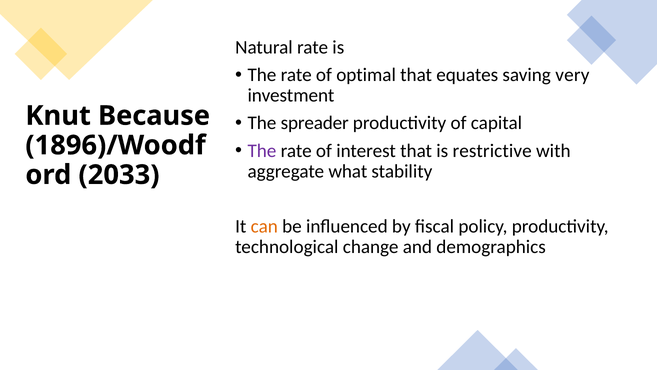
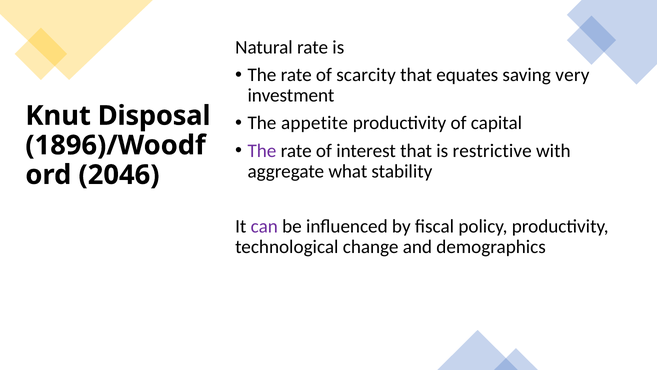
optimal: optimal -> scarcity
Because: Because -> Disposal
spreader: spreader -> appetite
2033: 2033 -> 2046
can colour: orange -> purple
